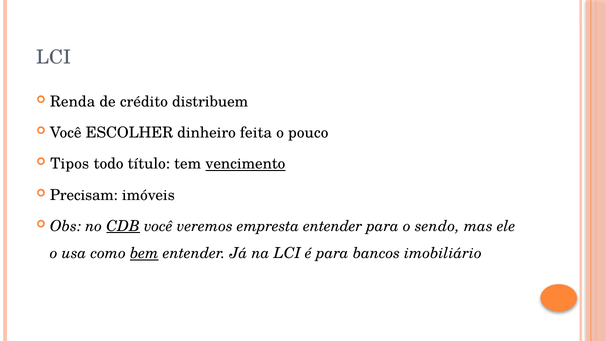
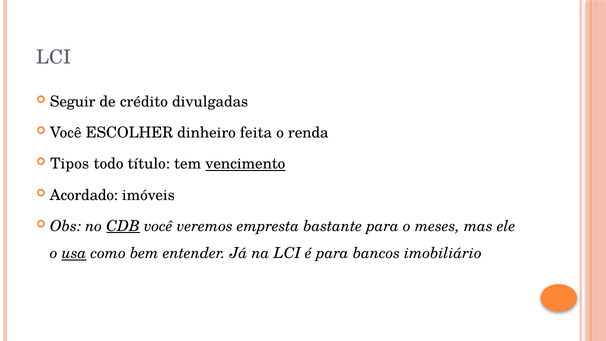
Renda: Renda -> Seguir
distribuem: distribuem -> divulgadas
pouco: pouco -> renda
Precisam: Precisam -> Acordado
empresta entender: entender -> bastante
sendo: sendo -> meses
usa underline: none -> present
bem underline: present -> none
